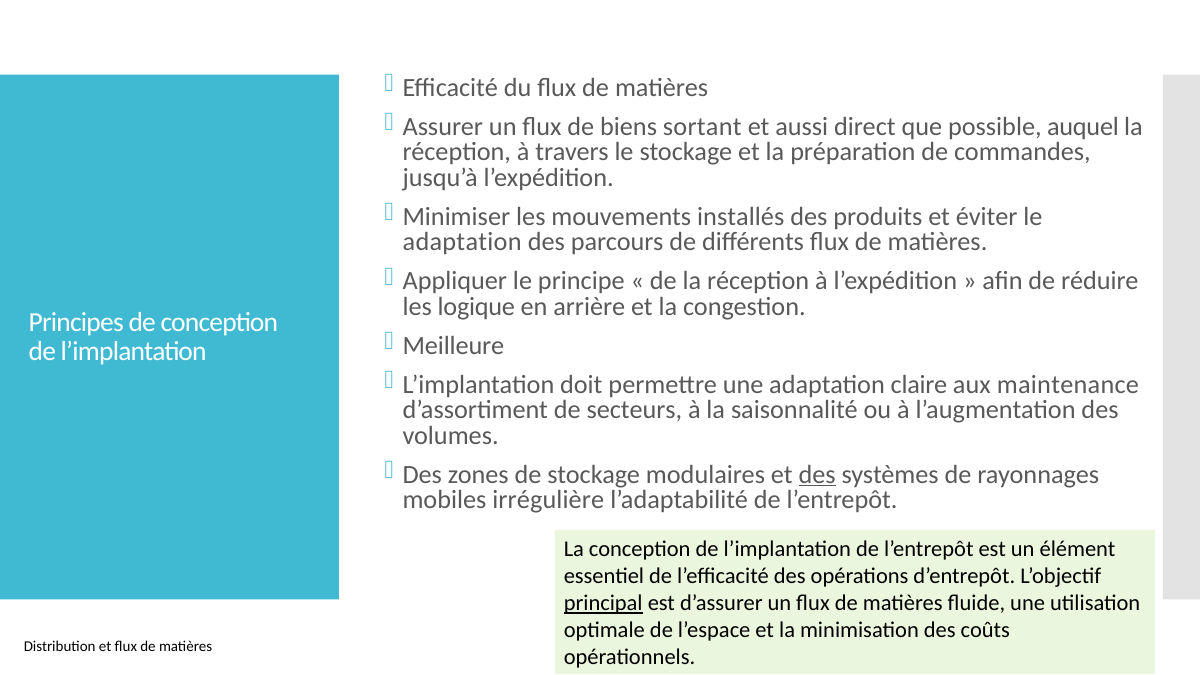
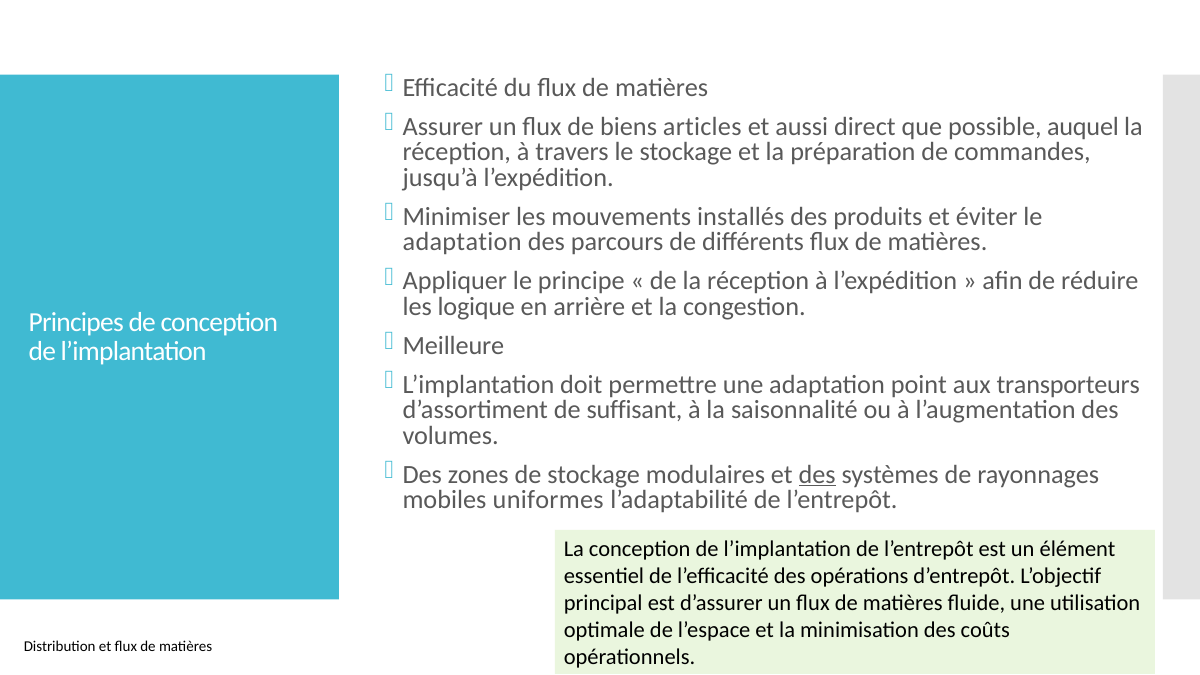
sortant: sortant -> articles
claire: claire -> point
maintenance: maintenance -> transporteurs
secteurs: secteurs -> suffisant
irrégulière: irrégulière -> uniformes
principal underline: present -> none
